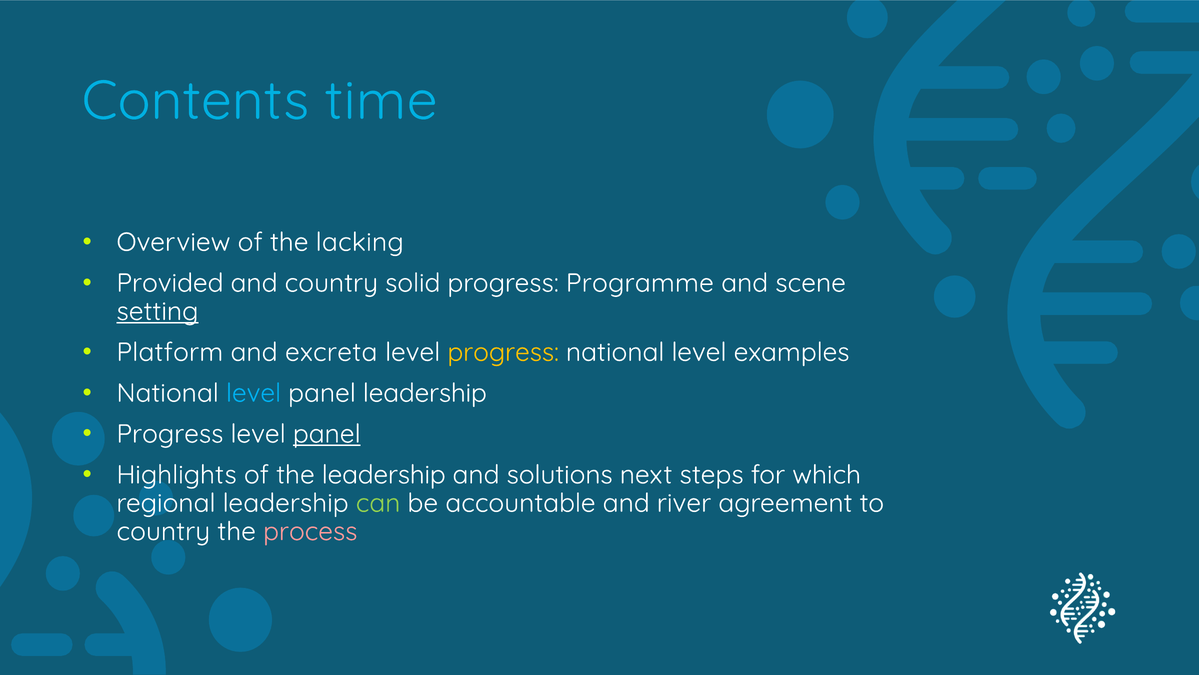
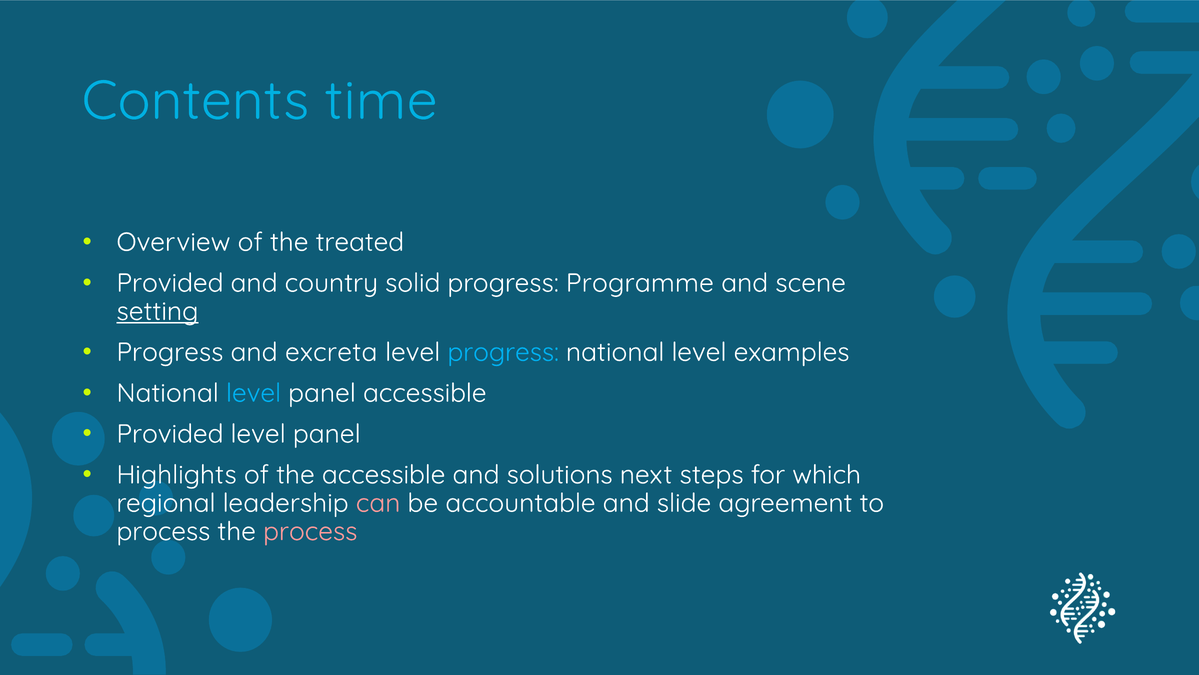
lacking: lacking -> treated
Platform at (170, 352): Platform -> Progress
progress at (503, 352) colour: yellow -> light blue
panel leadership: leadership -> accessible
Progress at (170, 434): Progress -> Provided
panel at (327, 434) underline: present -> none
the leadership: leadership -> accessible
can colour: light green -> pink
river: river -> slide
country at (163, 531): country -> process
